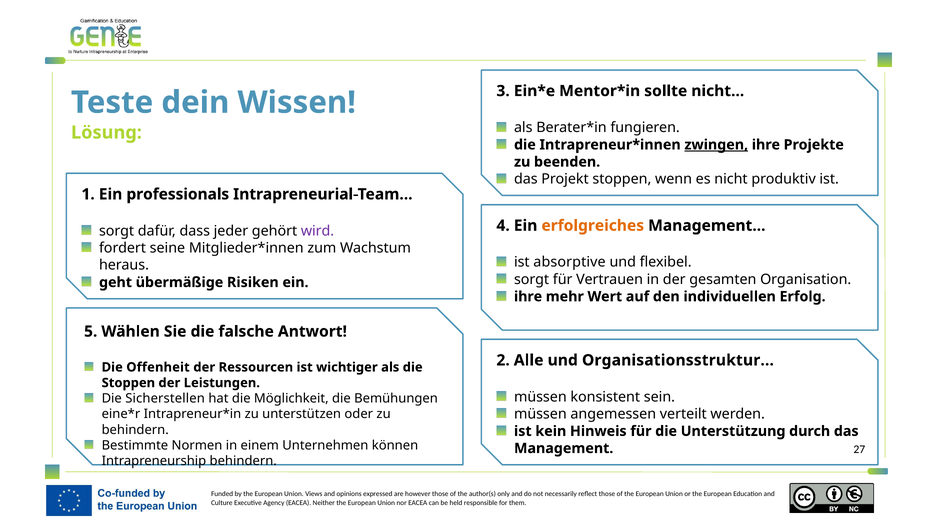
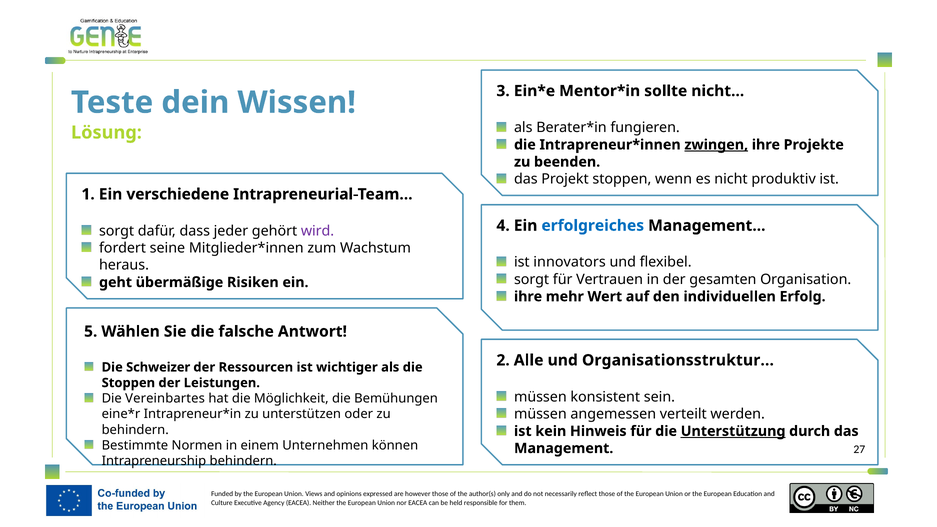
professionals: professionals -> verschiedene
erfolgreiches colour: orange -> blue
absorptive: absorptive -> innovators
Offenheit: Offenheit -> Schweizer
Sicherstellen: Sicherstellen -> Vereinbartes
Unterstützung underline: none -> present
